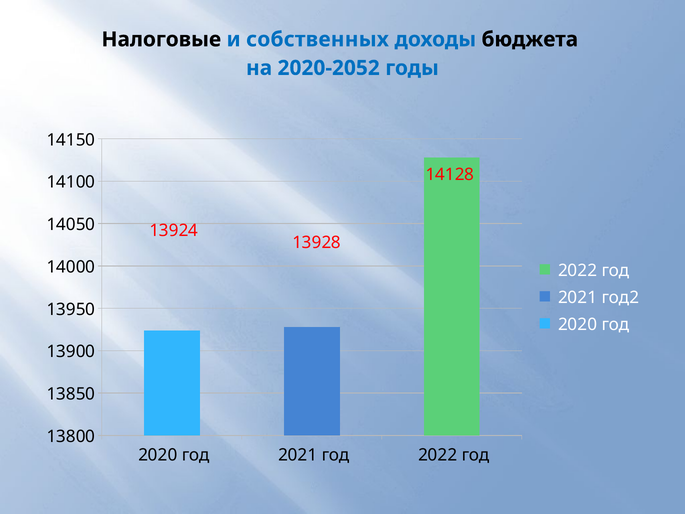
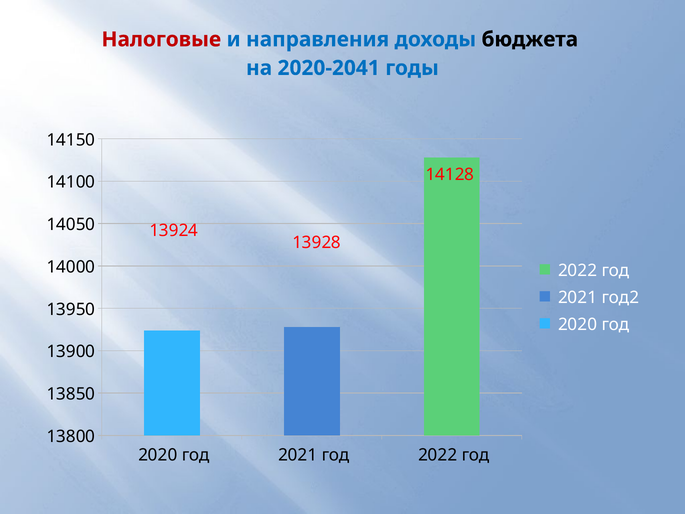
Налоговые colour: black -> red
собственных: собственных -> направления
2020-2052: 2020-2052 -> 2020-2041
